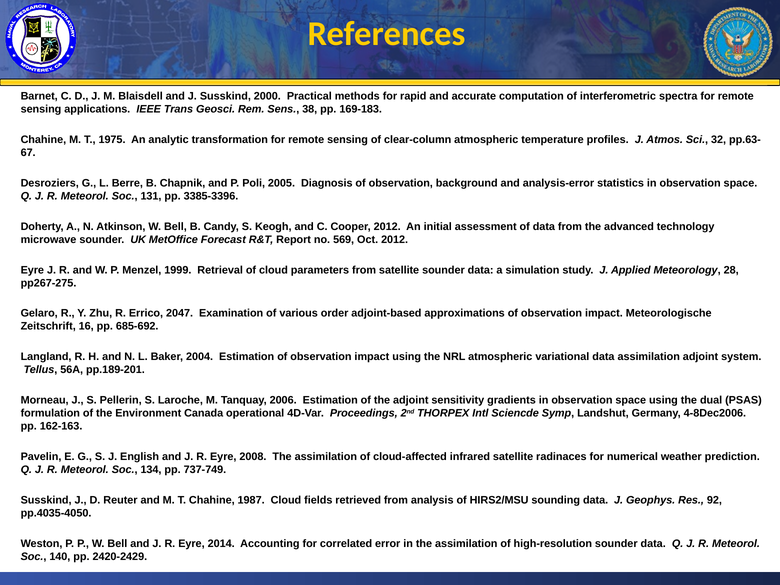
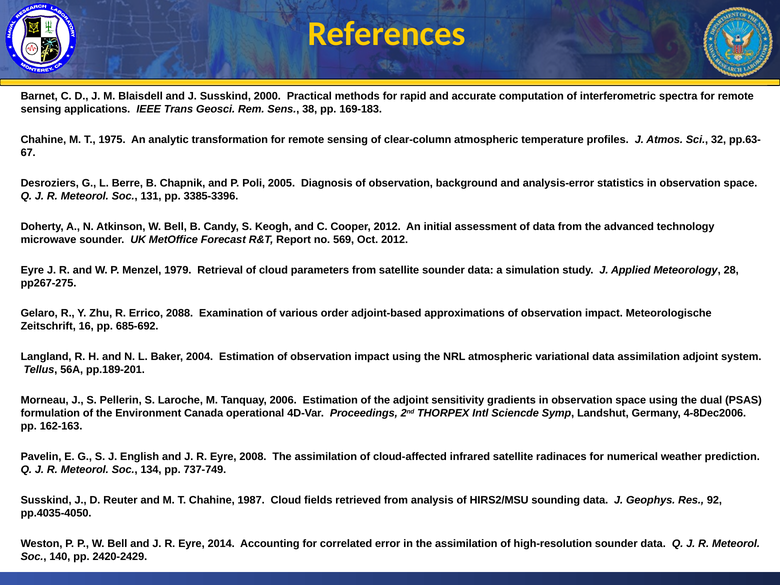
1999: 1999 -> 1979
2047: 2047 -> 2088
